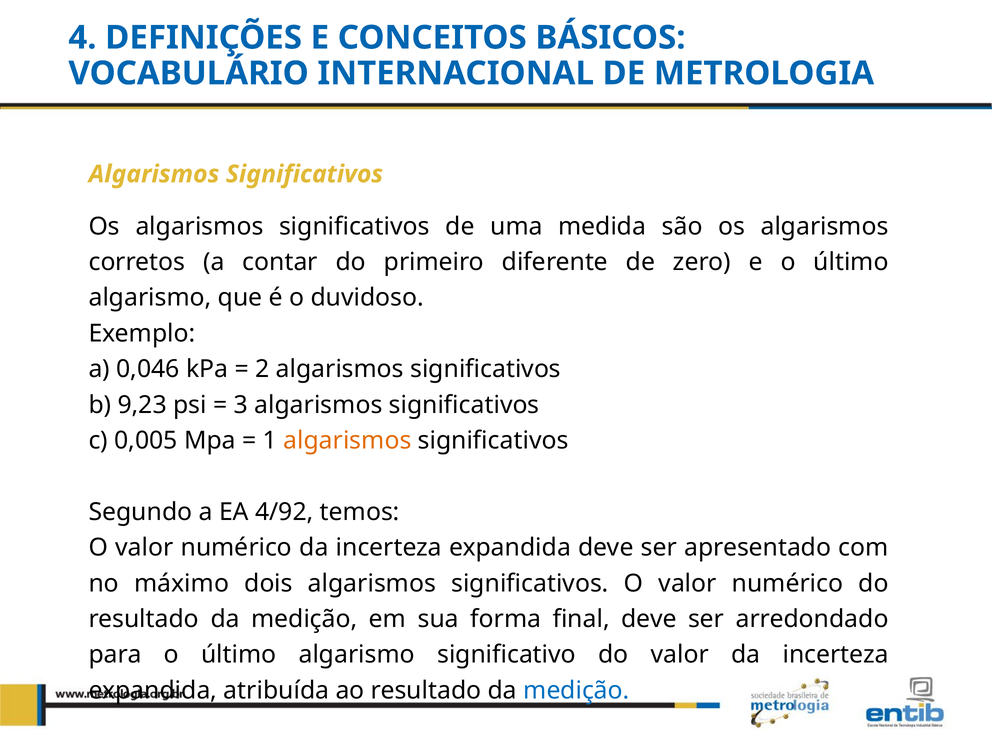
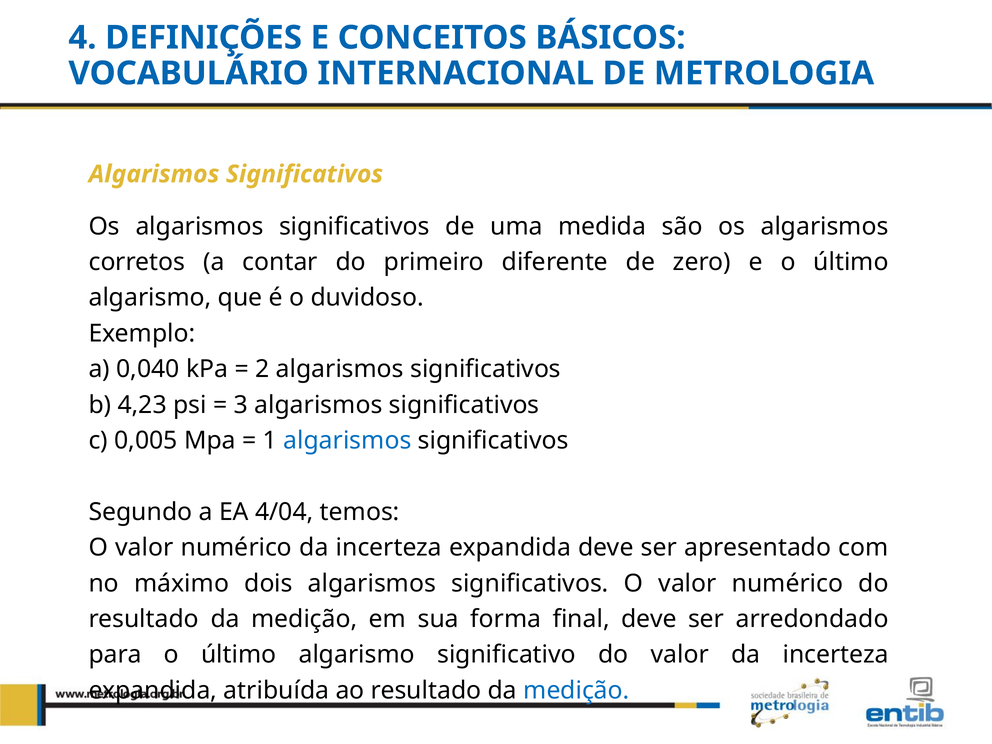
0,046: 0,046 -> 0,040
9,23: 9,23 -> 4,23
algarismos at (347, 441) colour: orange -> blue
4/92: 4/92 -> 4/04
